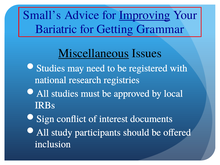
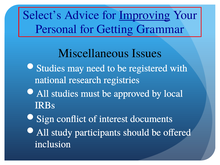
Small’s: Small’s -> Select’s
Bariatric: Bariatric -> Personal
Miscellaneous underline: present -> none
